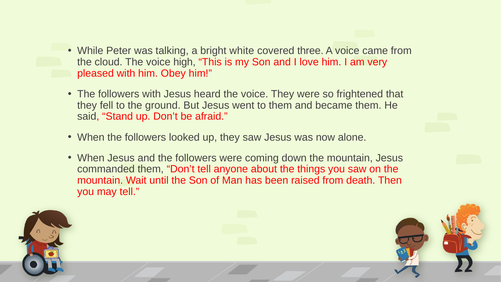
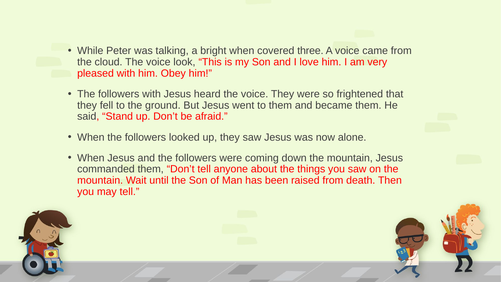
bright white: white -> when
high: high -> look
